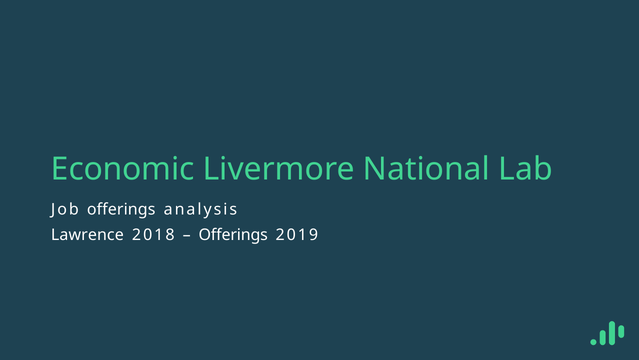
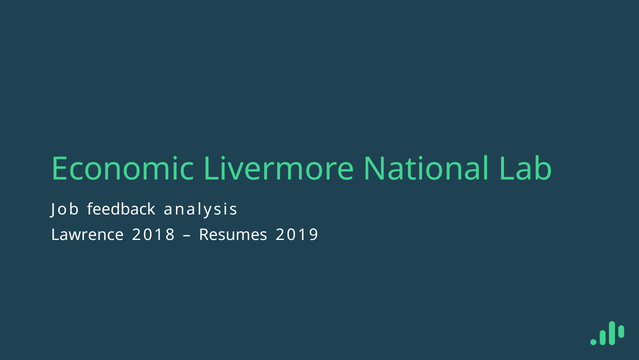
Job offerings: offerings -> feedback
Offerings at (233, 235): Offerings -> Resumes
